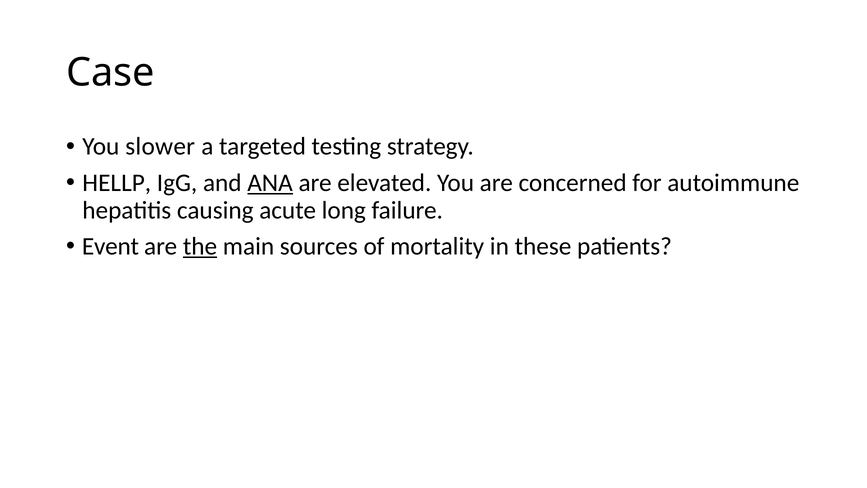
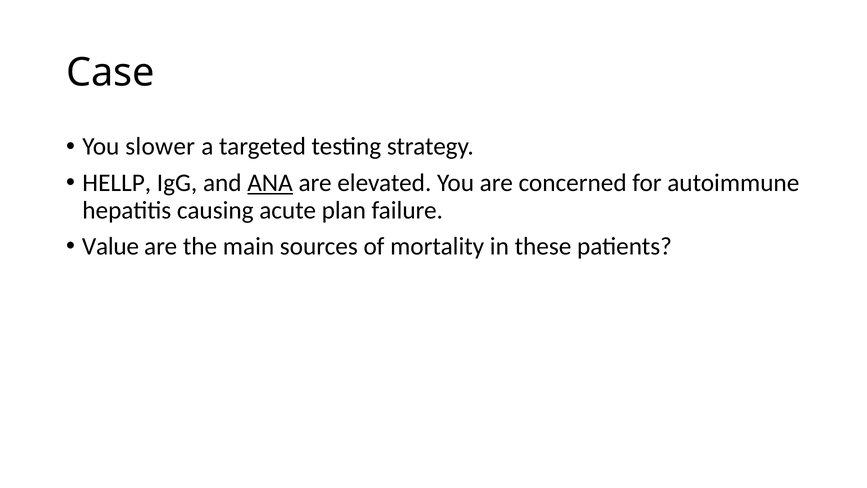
long: long -> plan
Event: Event -> Value
the underline: present -> none
